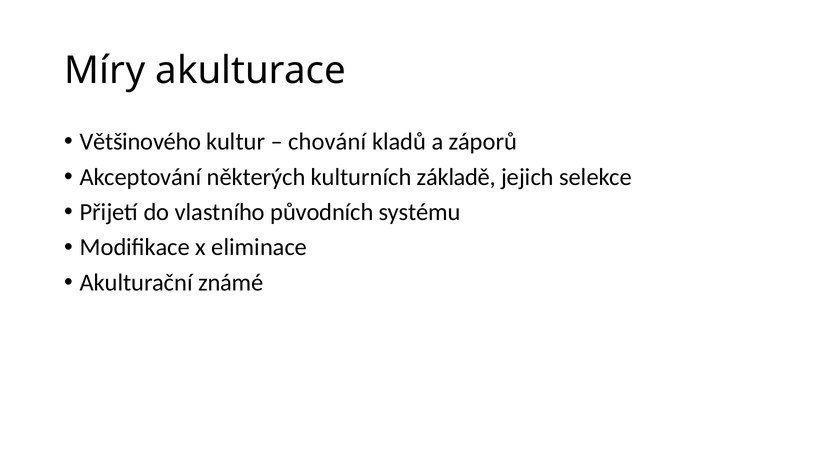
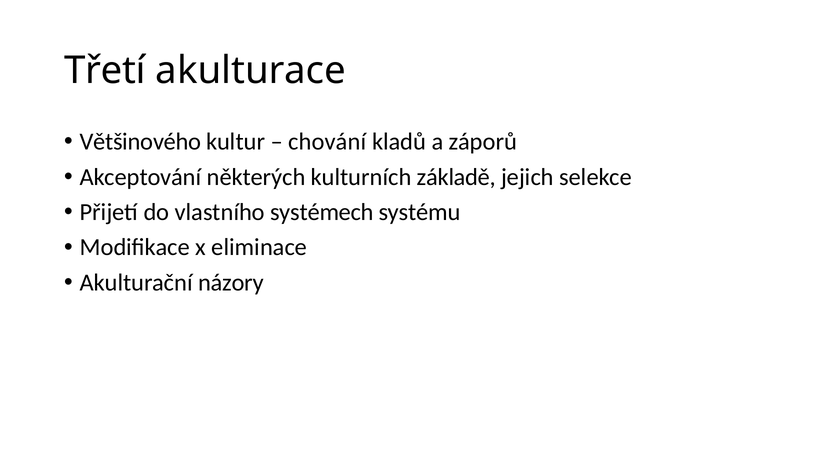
Míry: Míry -> Třetí
původních: původních -> systémech
známé: známé -> názory
